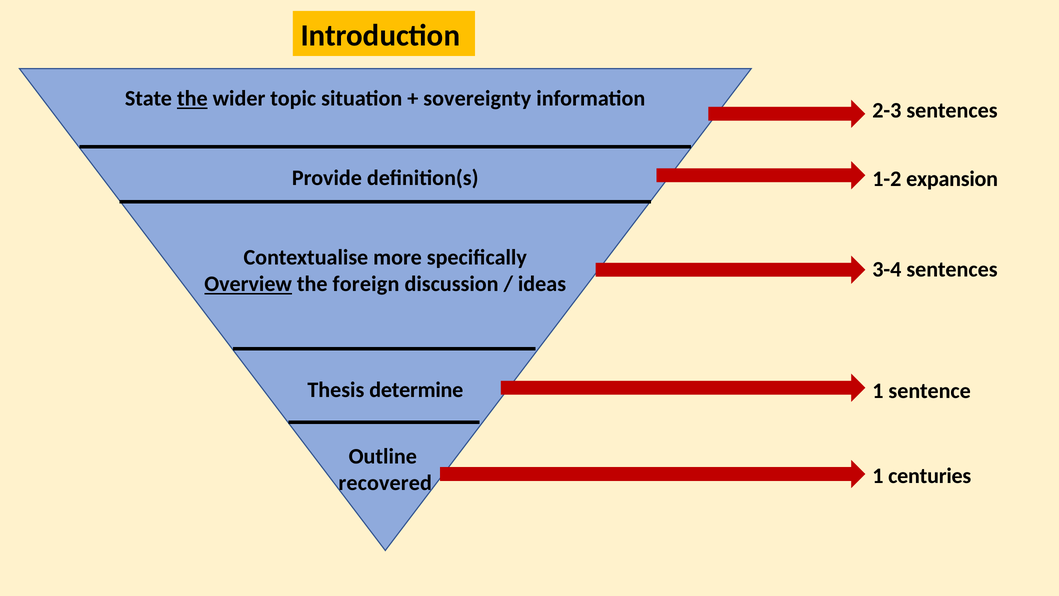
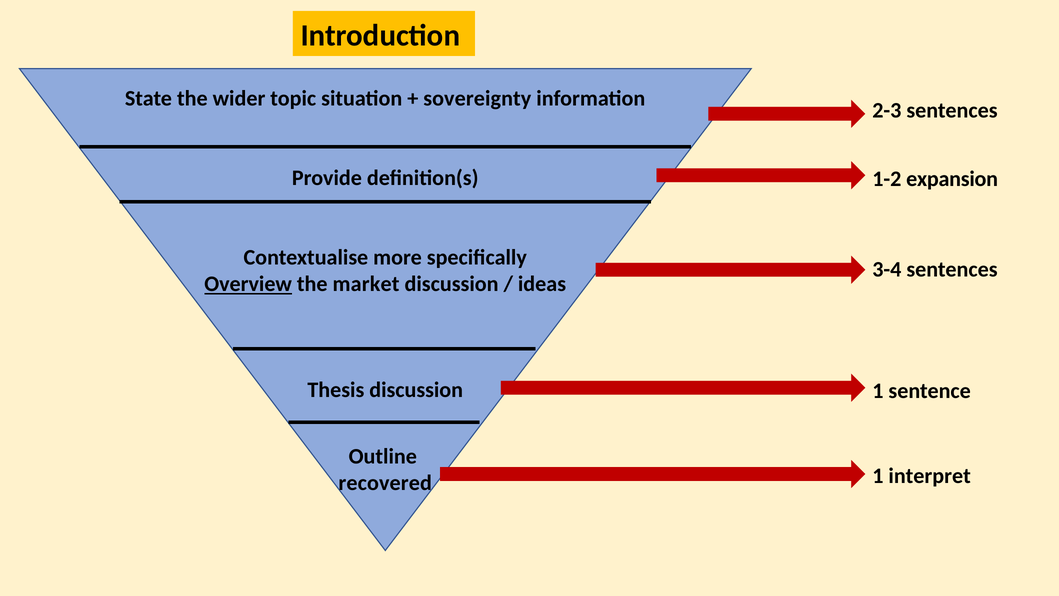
the at (192, 99) underline: present -> none
foreign: foreign -> market
Thesis determine: determine -> discussion
centuries: centuries -> interpret
